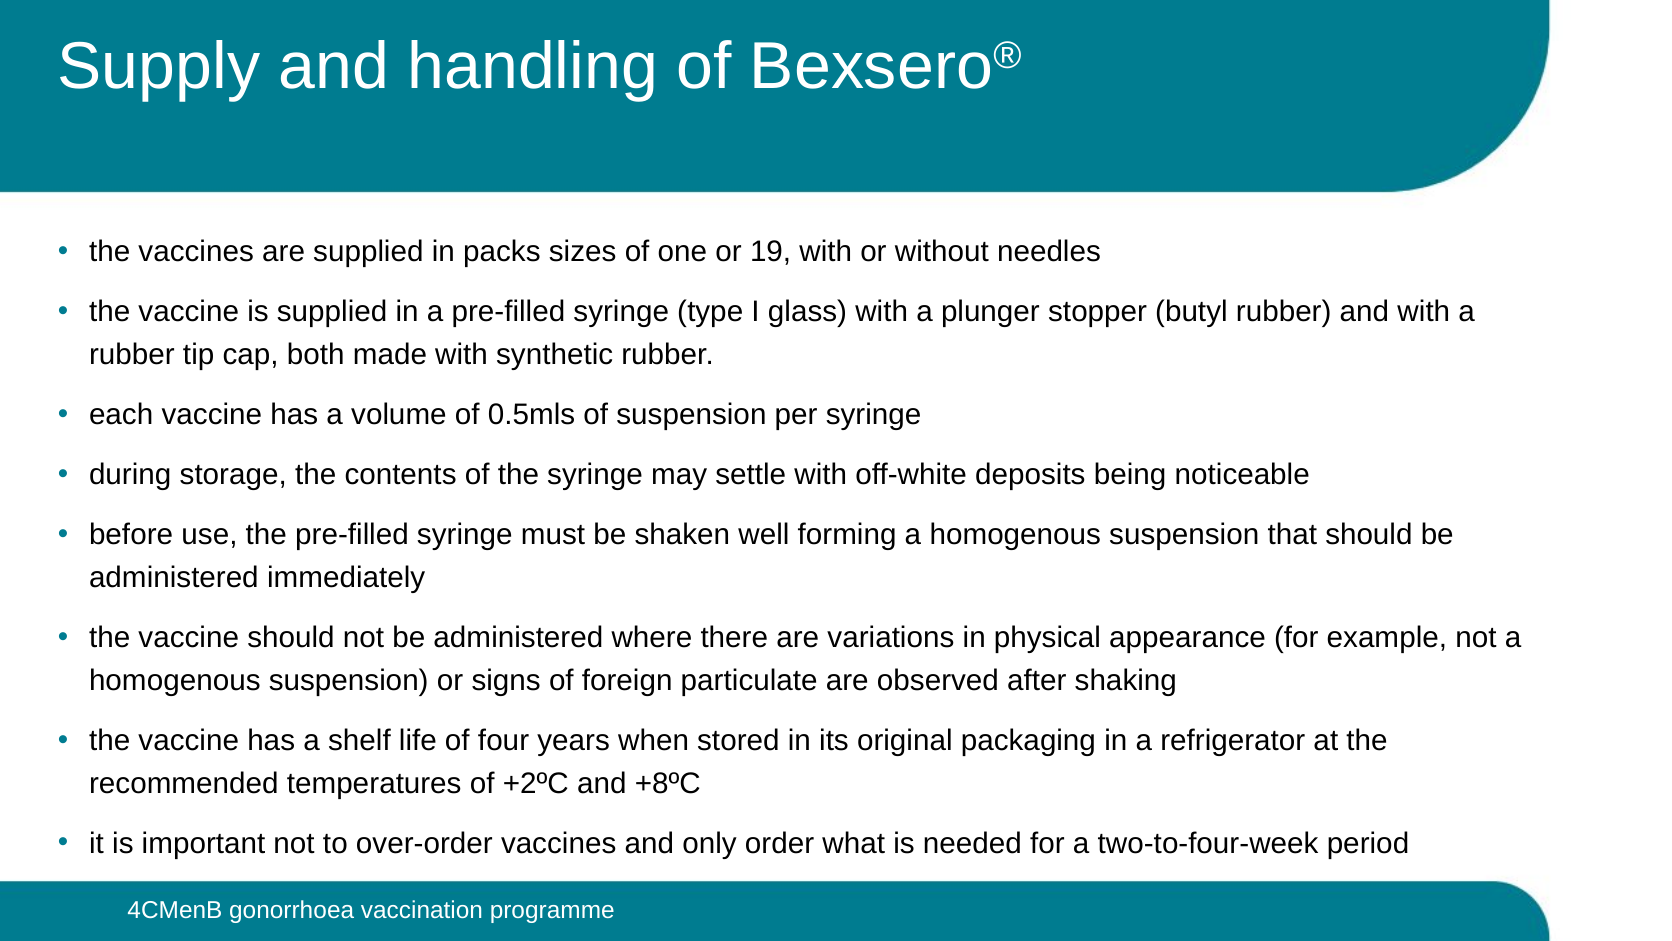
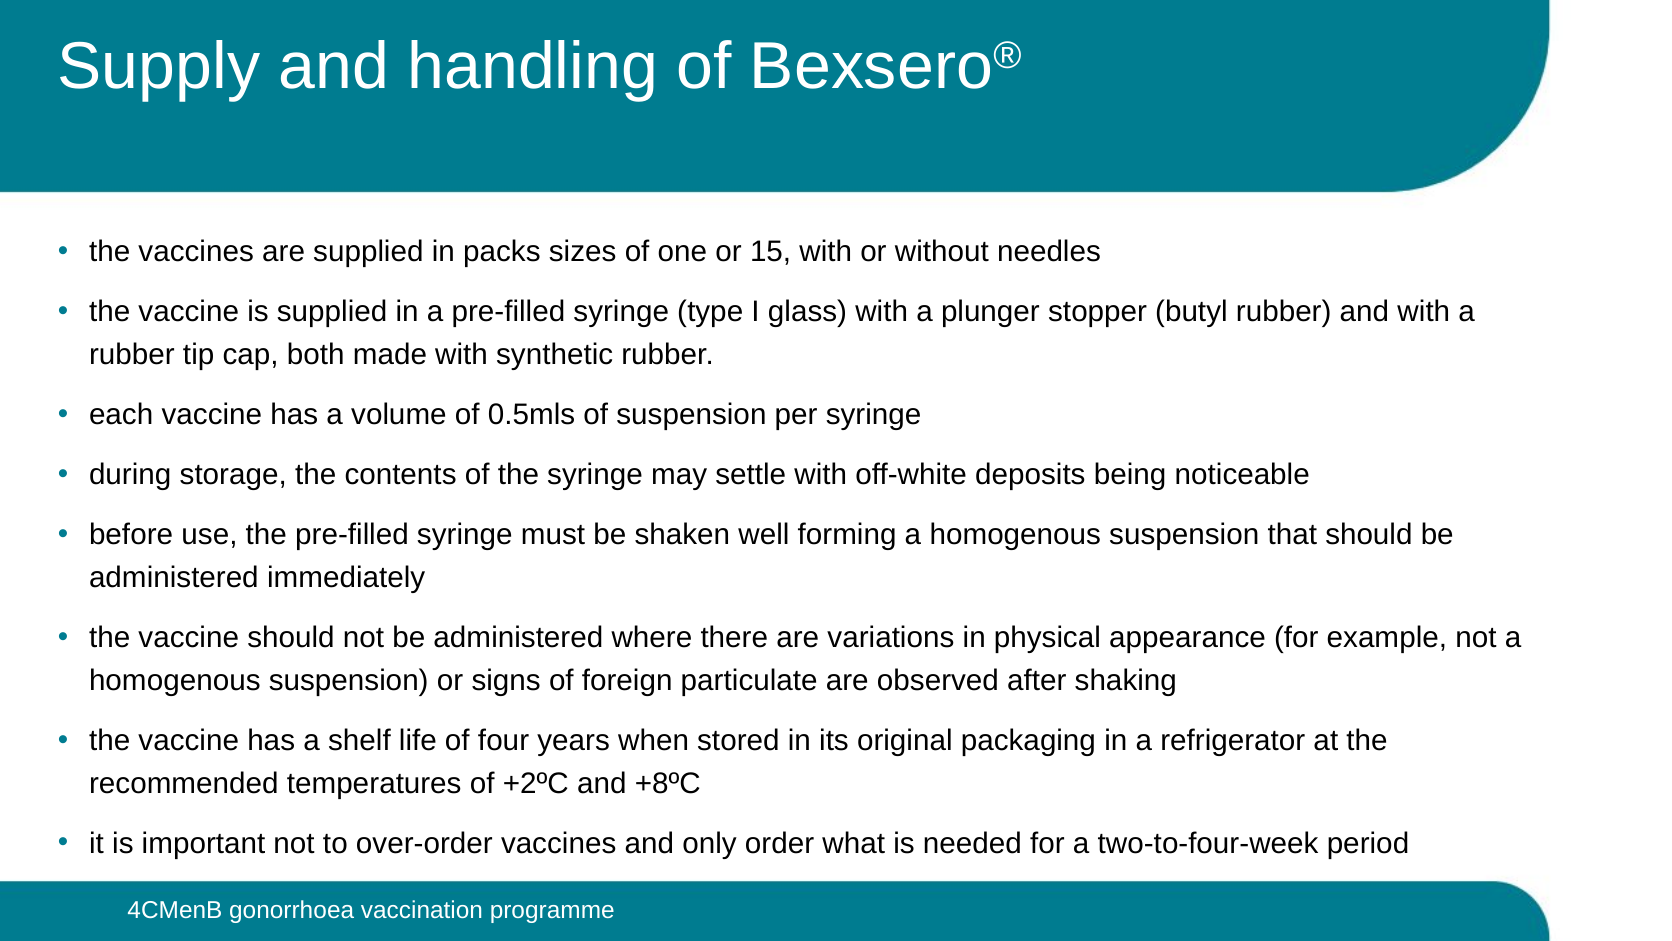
19: 19 -> 15
